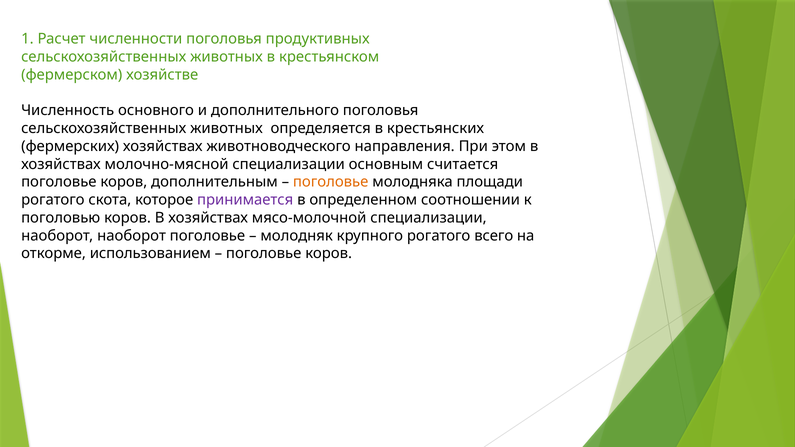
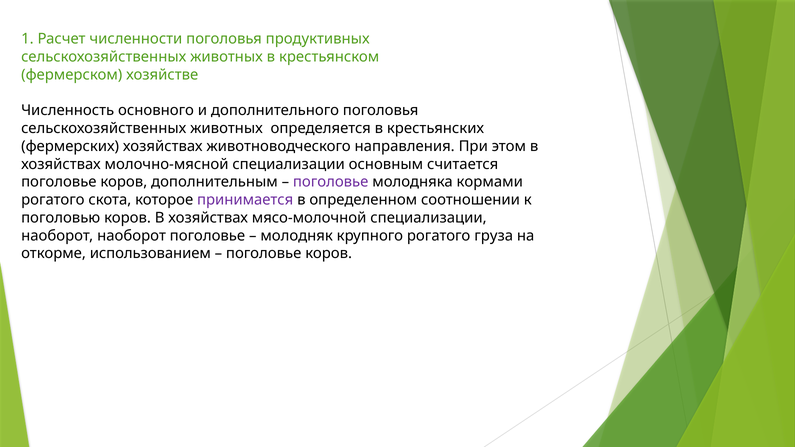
поголовье at (331, 182) colour: orange -> purple
площади: площади -> кормами
всего: всего -> груза
